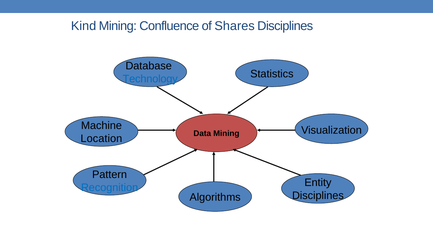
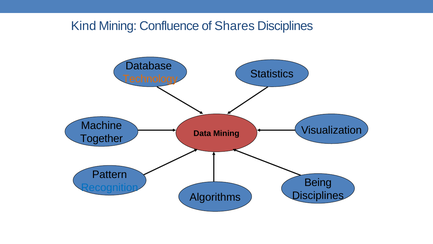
Technology colour: blue -> orange
Location: Location -> Together
Entity: Entity -> Being
